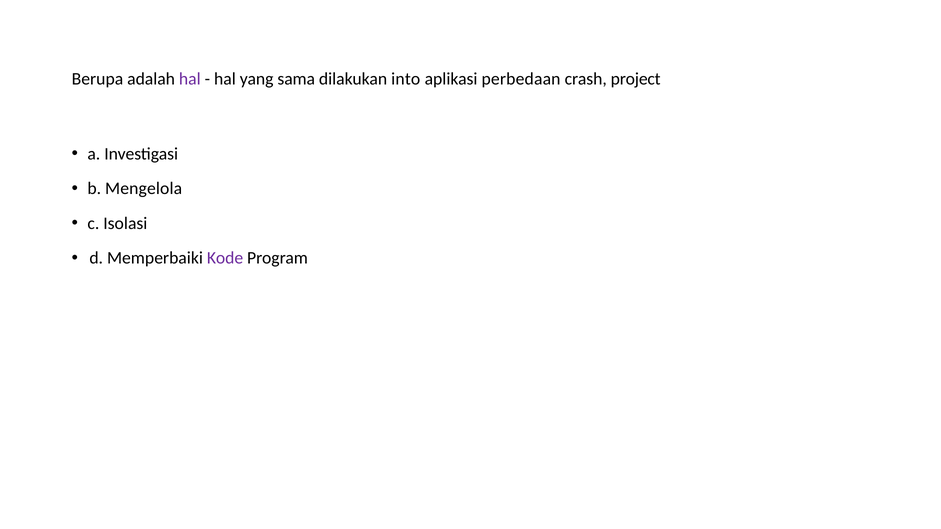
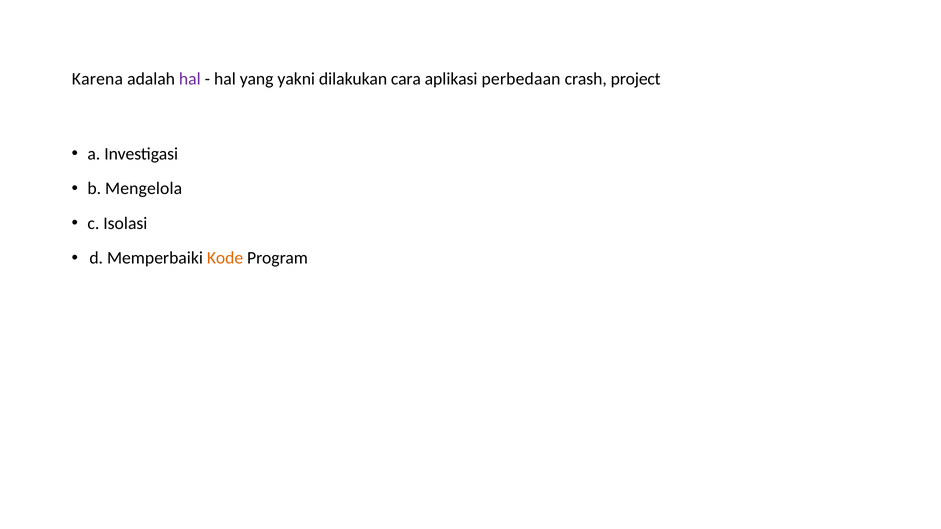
Berupa: Berupa -> Karena
sama: sama -> yakni
into: into -> cara
Kode colour: purple -> orange
